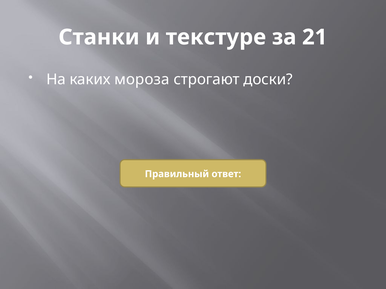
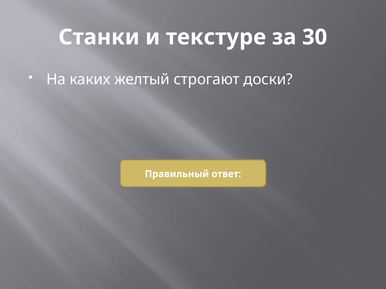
21: 21 -> 30
мороза: мороза -> желтый
